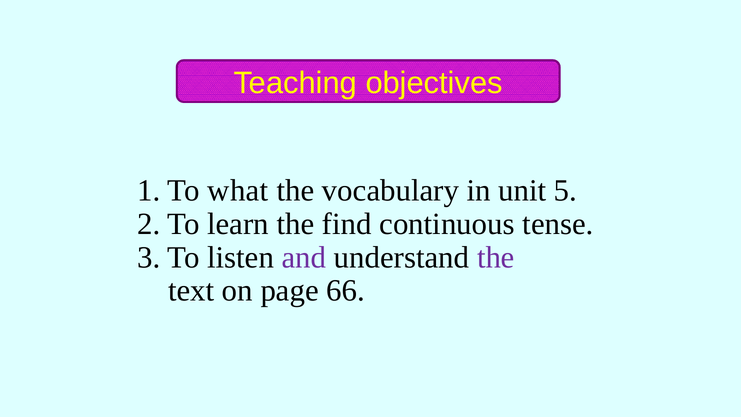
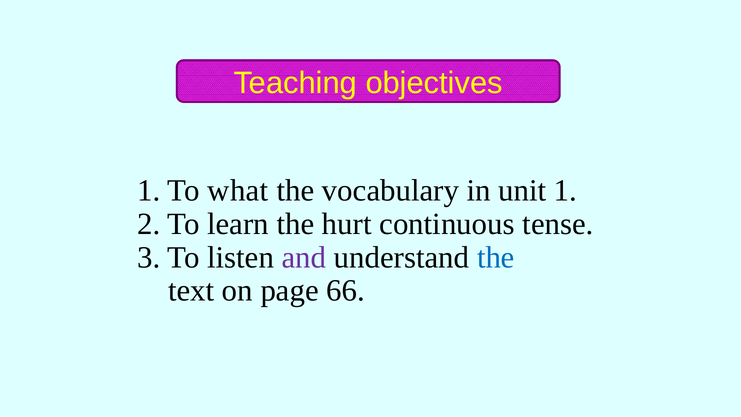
unit 5: 5 -> 1
find: find -> hurt
the at (496, 257) colour: purple -> blue
